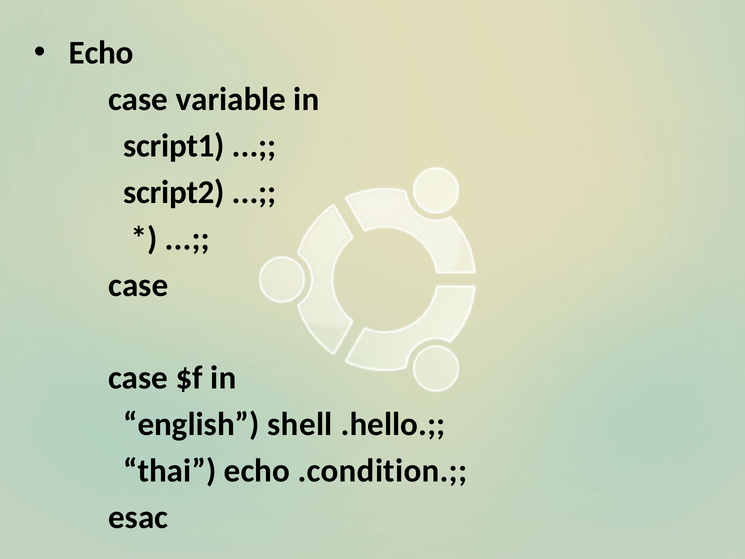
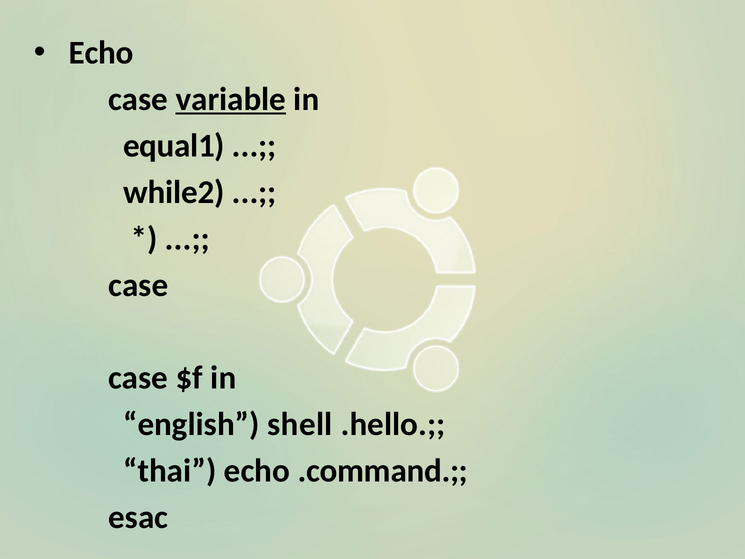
variable underline: none -> present
script1: script1 -> equal1
script2: script2 -> while2
.condition: .condition -> .command
